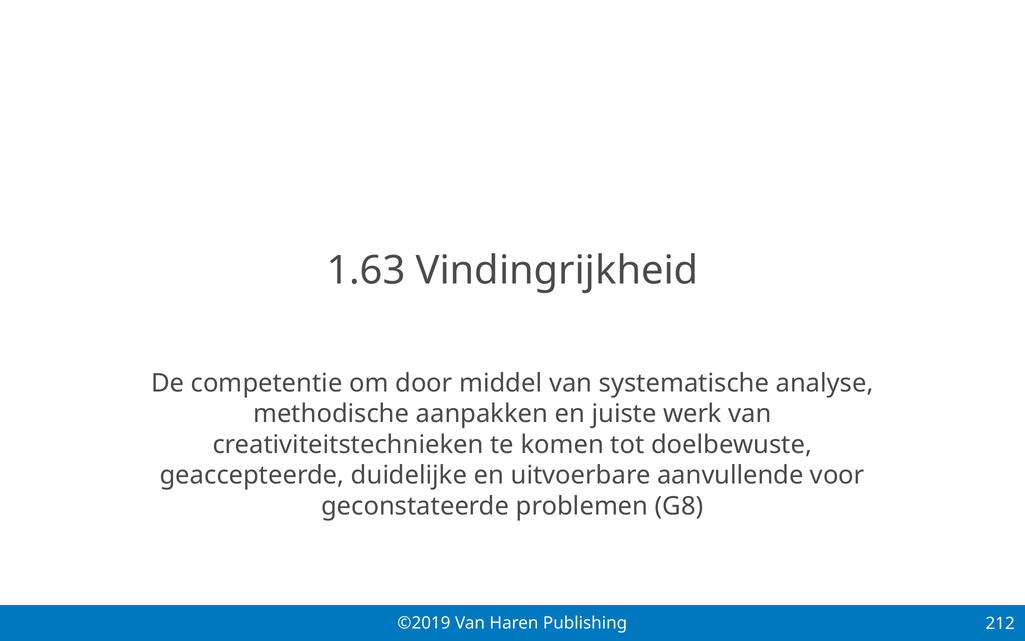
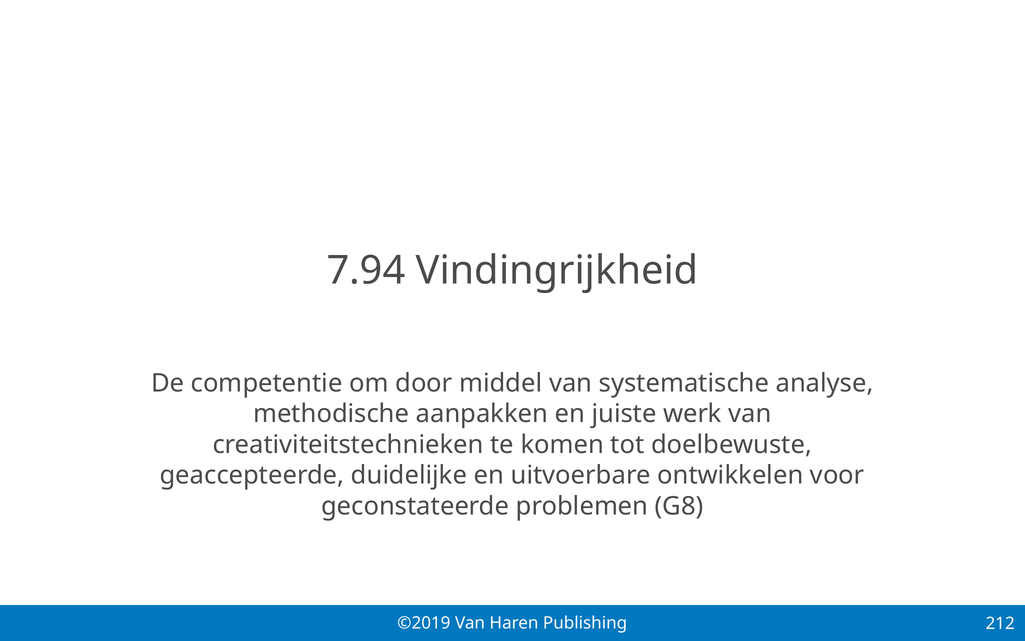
1.63: 1.63 -> 7.94
aanvullende: aanvullende -> ontwikkelen
